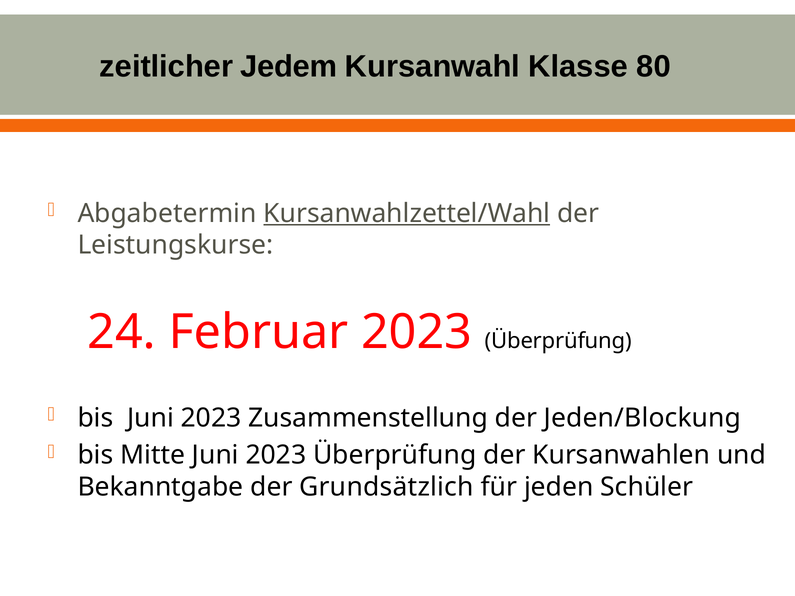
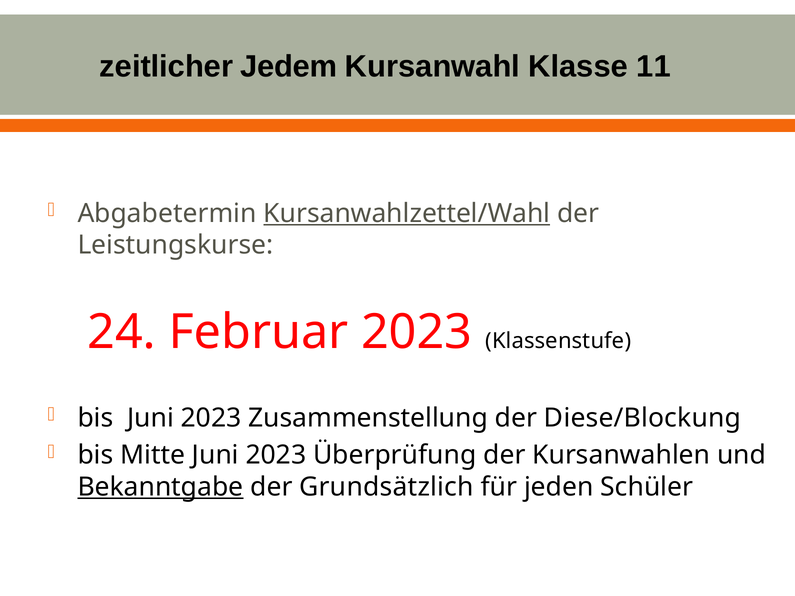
80: 80 -> 11
Februar 2023 Überprüfung: Überprüfung -> Klassenstufe
Jeden/Blockung: Jeden/Blockung -> Diese/Blockung
Bekanntgabe underline: none -> present
